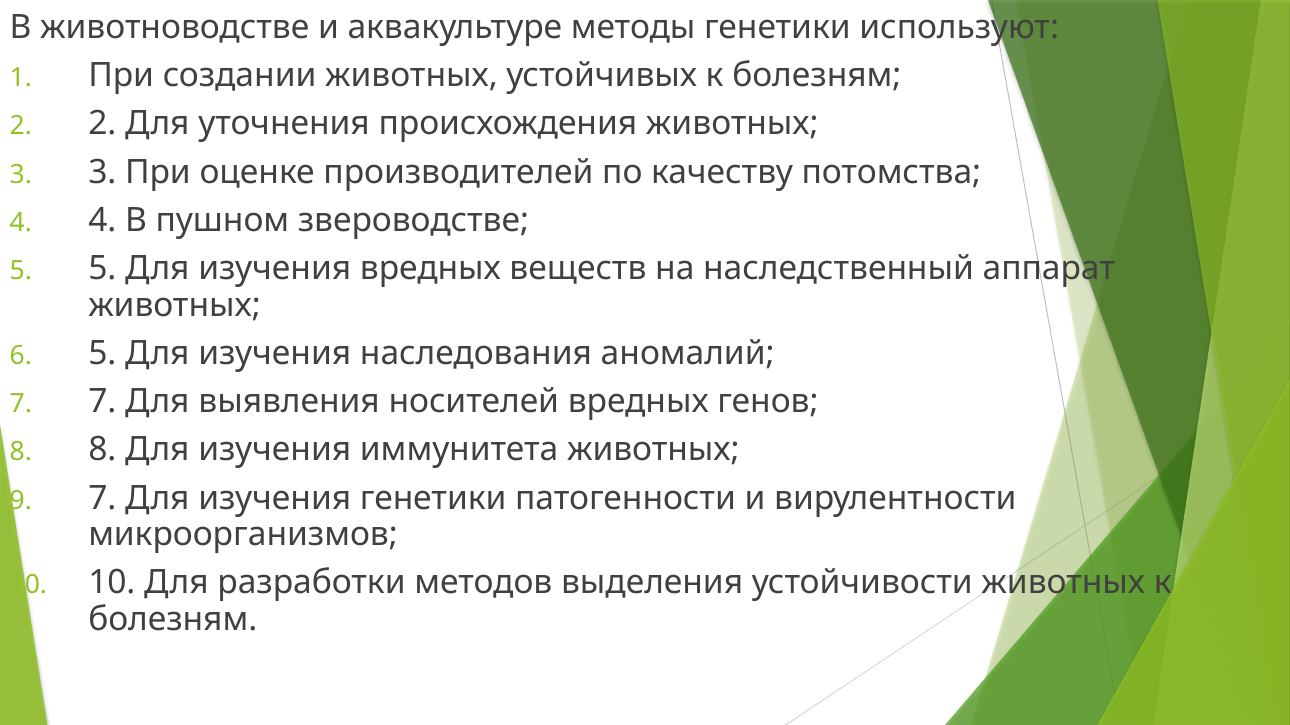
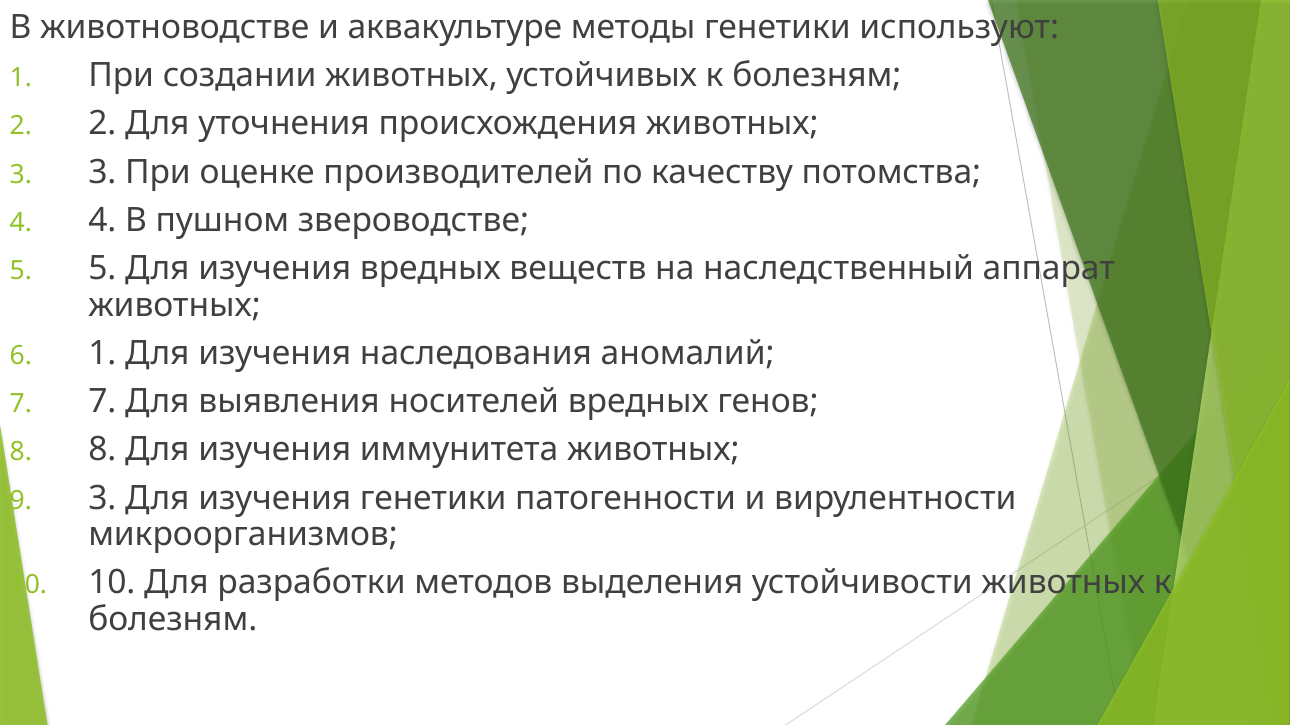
6 5: 5 -> 1
9 7: 7 -> 3
